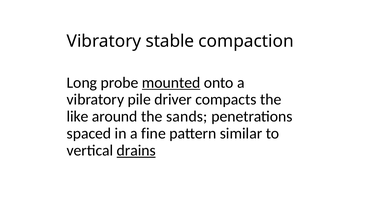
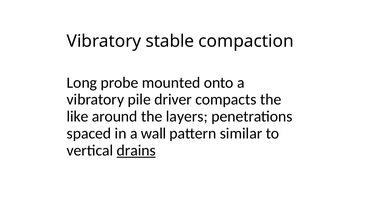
mounted underline: present -> none
sands: sands -> layers
fine: fine -> wall
